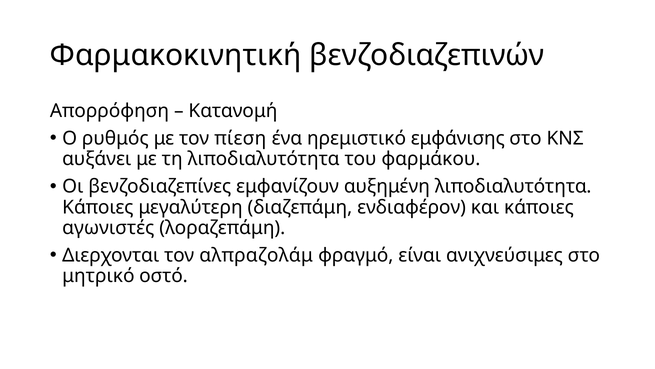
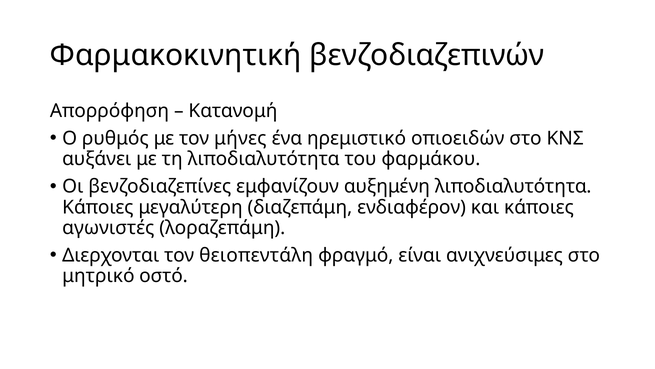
πίεση: πίεση -> μήνες
εμφάνισης: εμφάνισης -> οπιοειδών
αλπραζολάμ: αλπραζολάμ -> θειοπεντάλη
